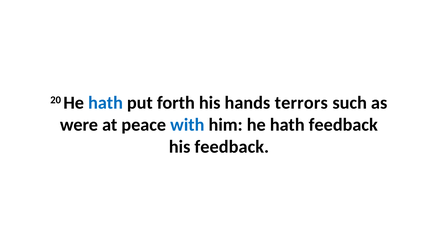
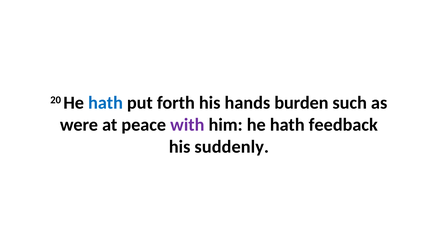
terrors: terrors -> burden
with colour: blue -> purple
his feedback: feedback -> suddenly
